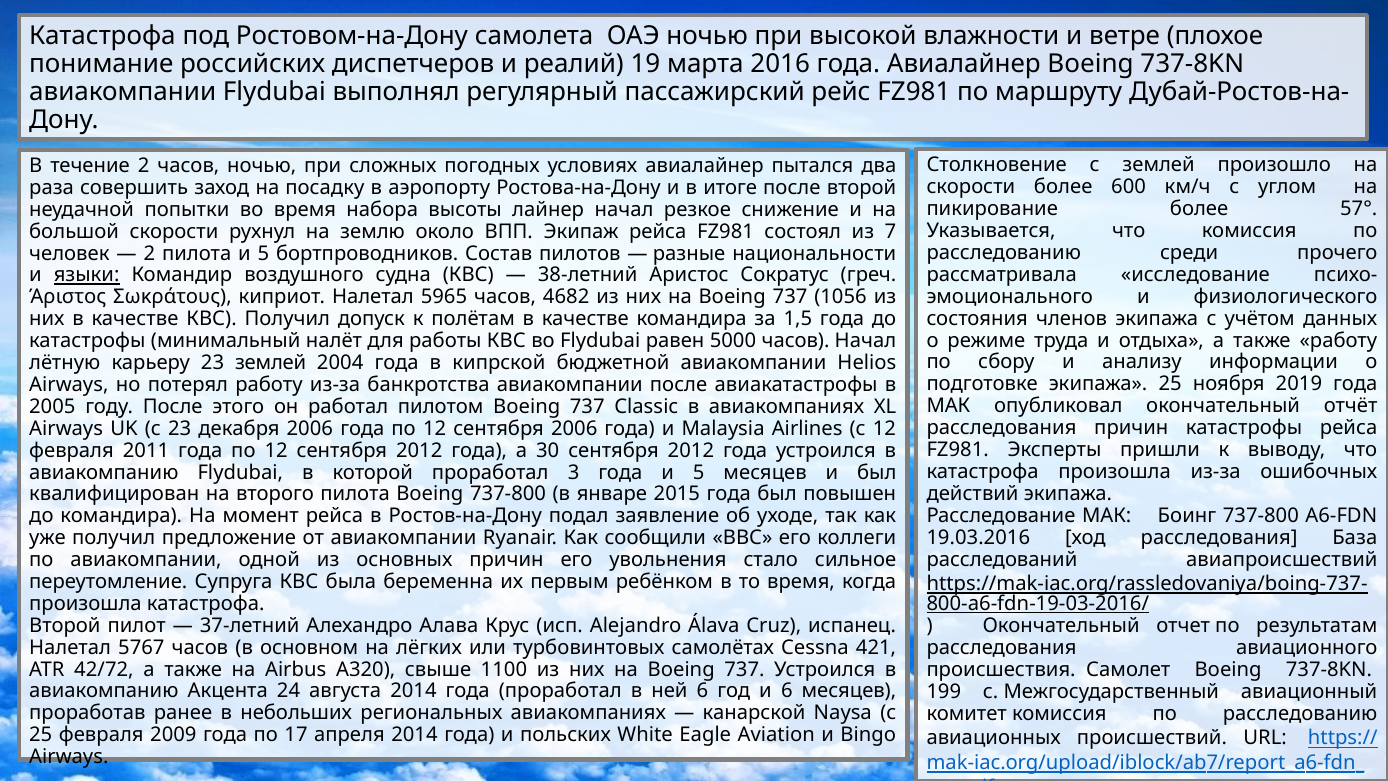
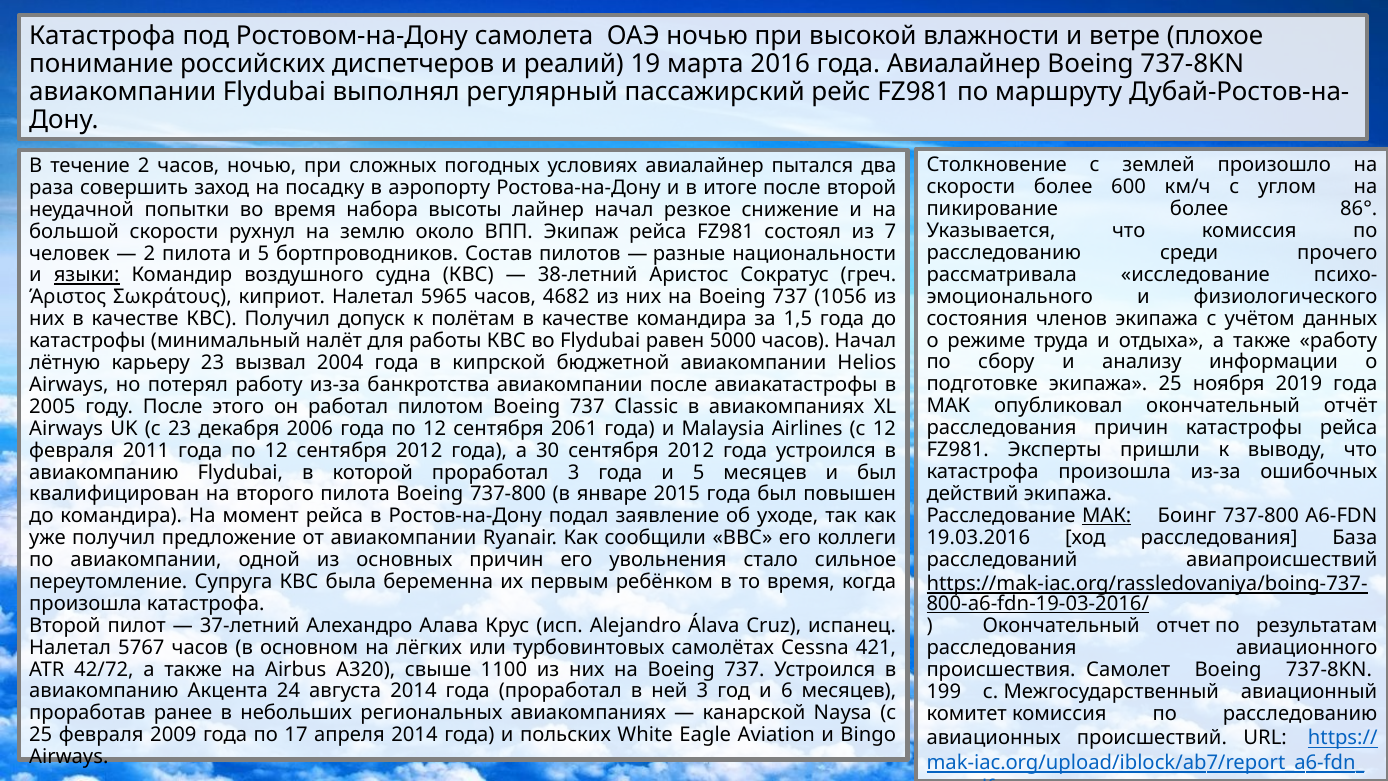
57°: 57° -> 86°
23 землей: землей -> вызвал
сентября 2006: 2006 -> 2061
МАК at (1107, 515) underline: none -> present
ней 6: 6 -> 3
